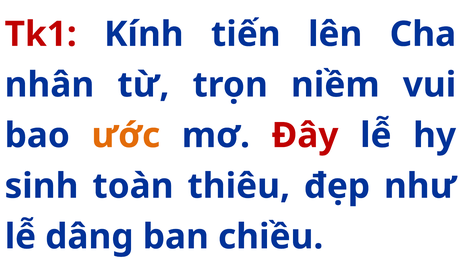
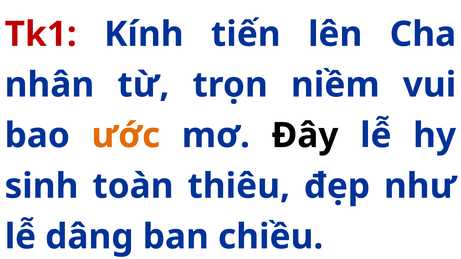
Đây colour: red -> black
